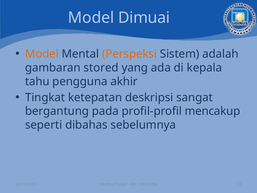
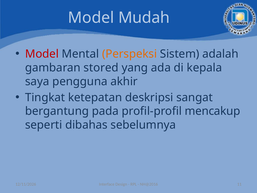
Dimuai: Dimuai -> Mudah
Model at (42, 54) colour: orange -> red
tahu: tahu -> saya
